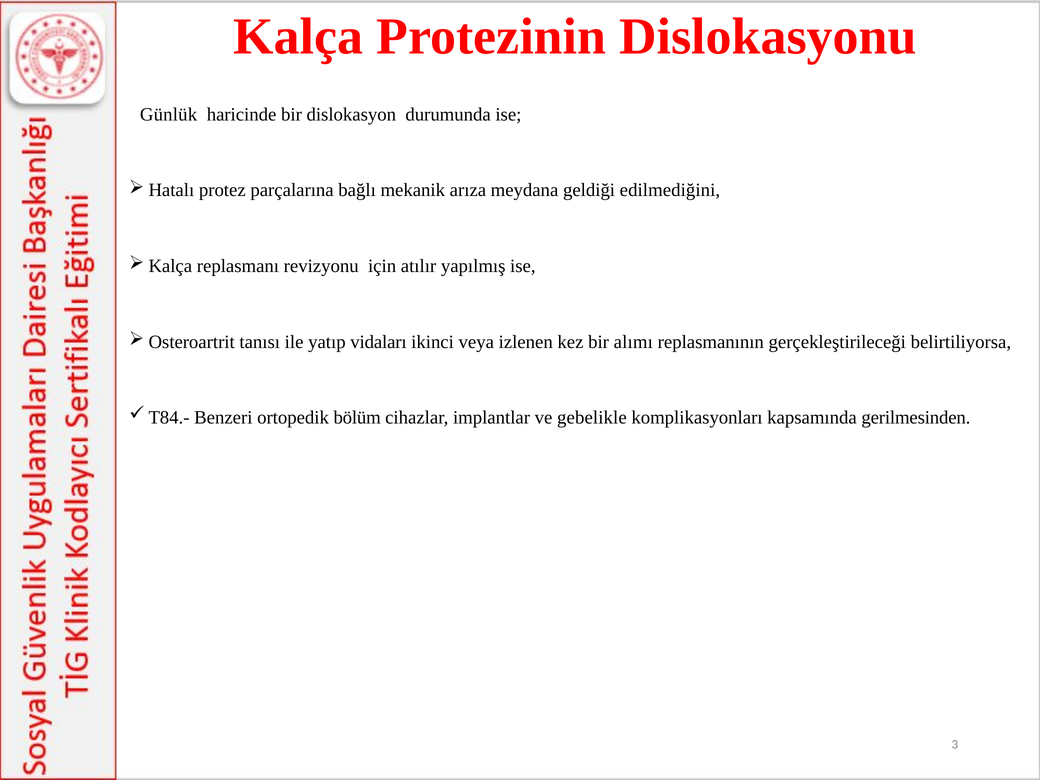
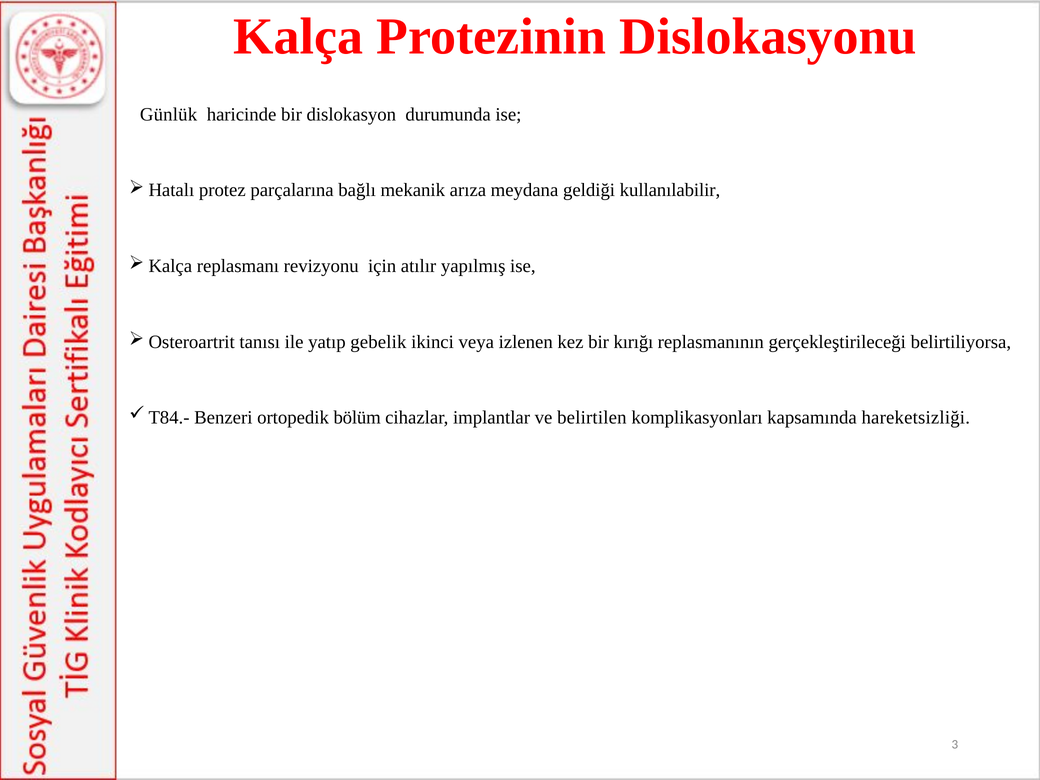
edilmediğini: edilmediğini -> kullanılabilir
vidaları: vidaları -> gebelik
alımı: alımı -> kırığı
gebelikle: gebelikle -> belirtilen
gerilmesinden: gerilmesinden -> hareketsizliği
